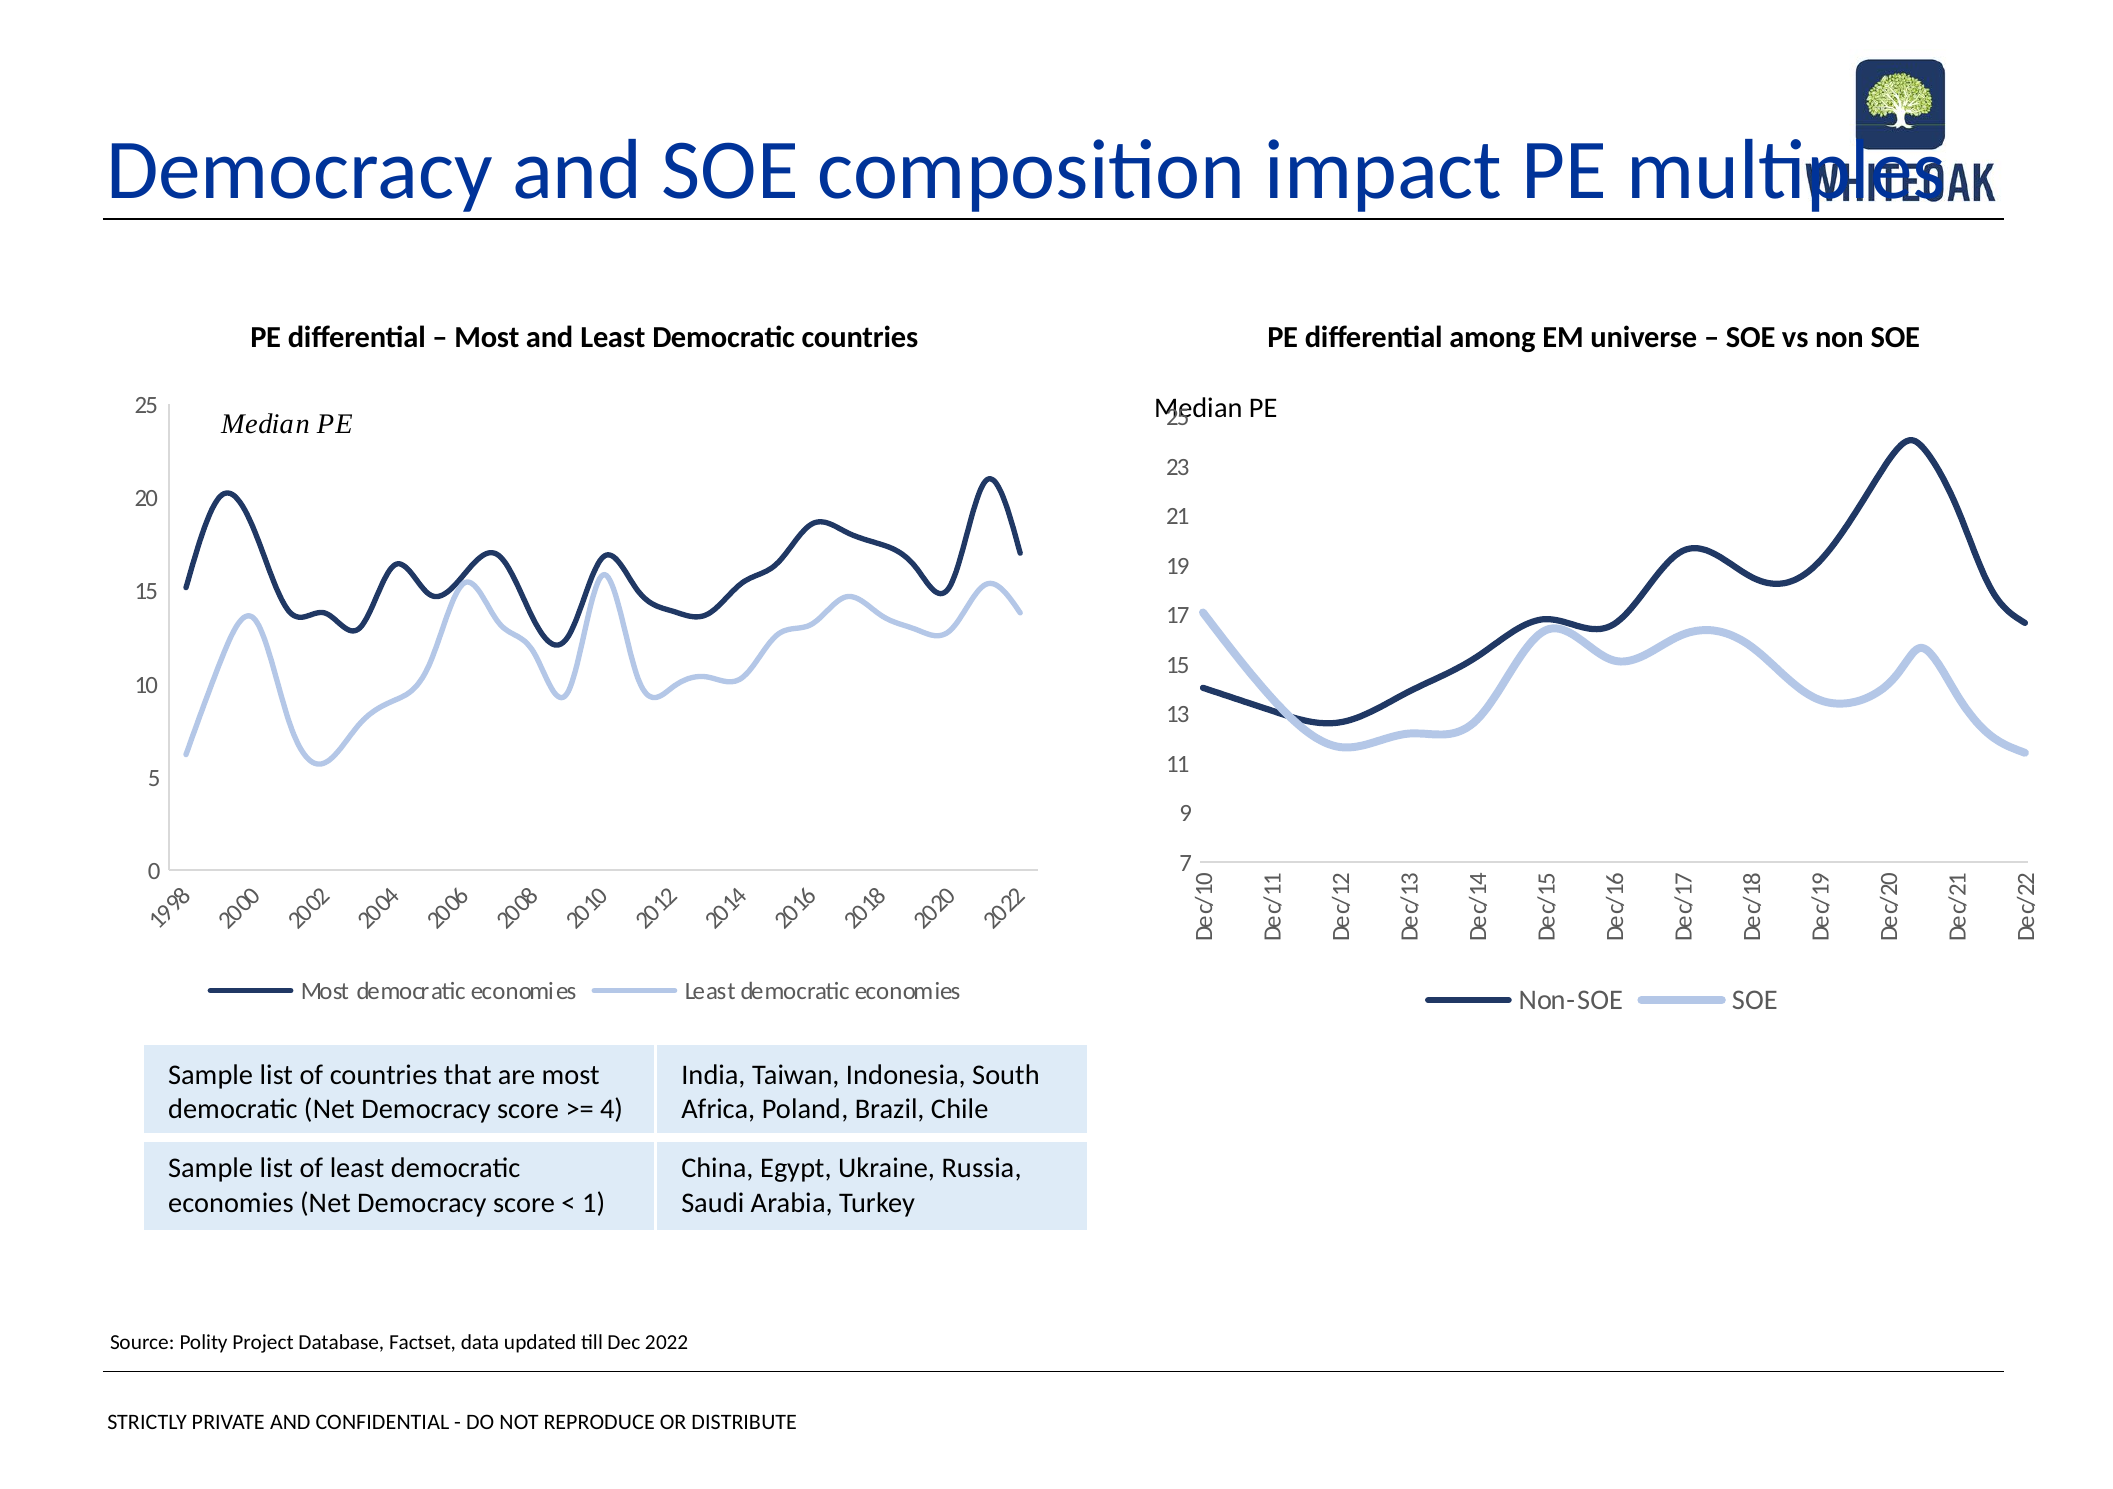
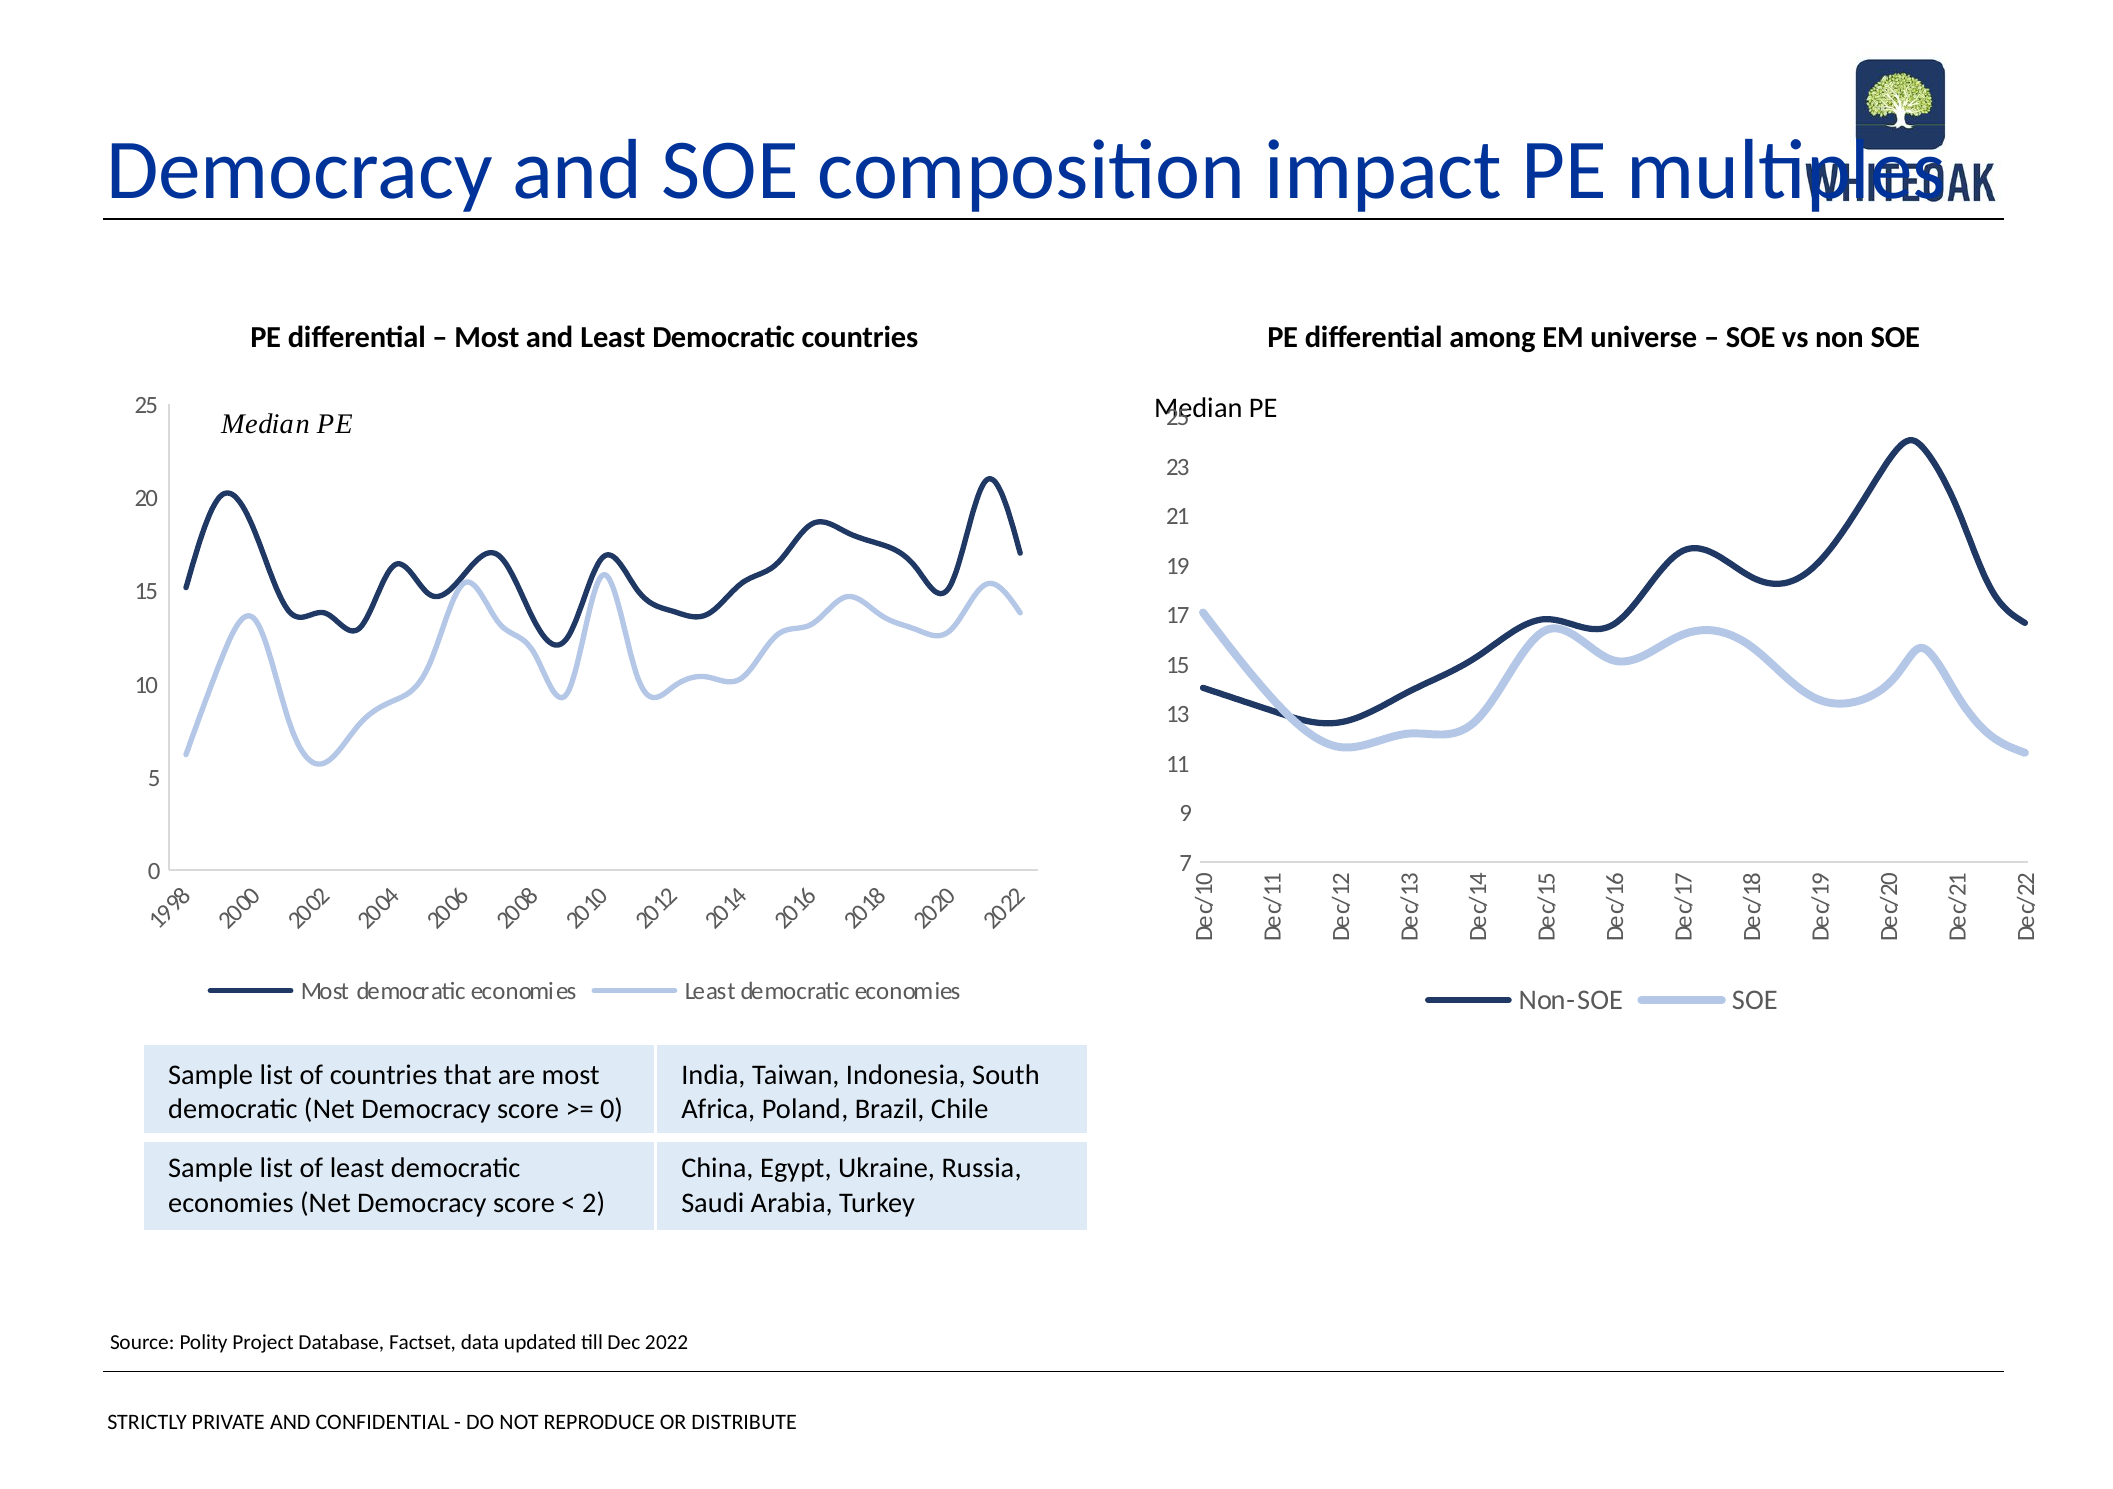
4 at (612, 1110): 4 -> 0
1 at (594, 1203): 1 -> 2
